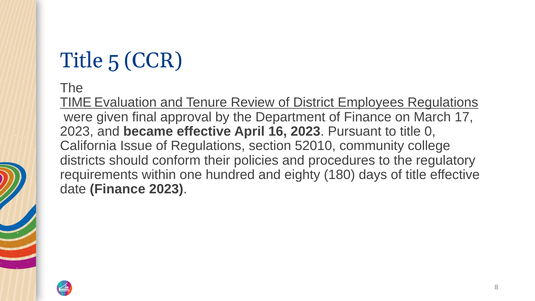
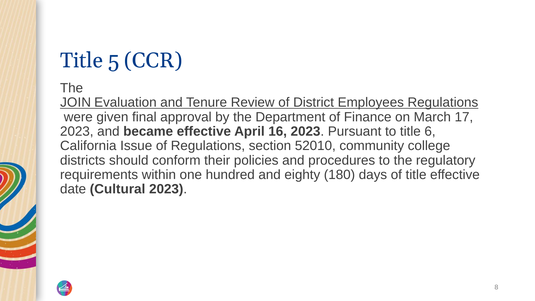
TIME: TIME -> JOIN
0: 0 -> 6
date Finance: Finance -> Cultural
